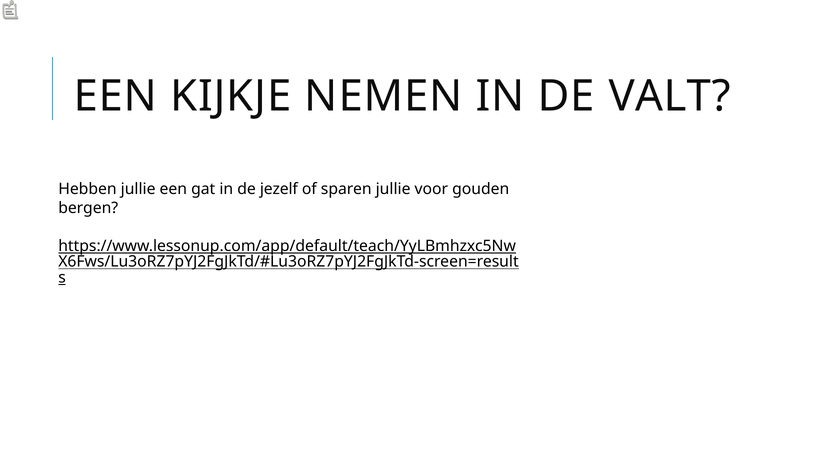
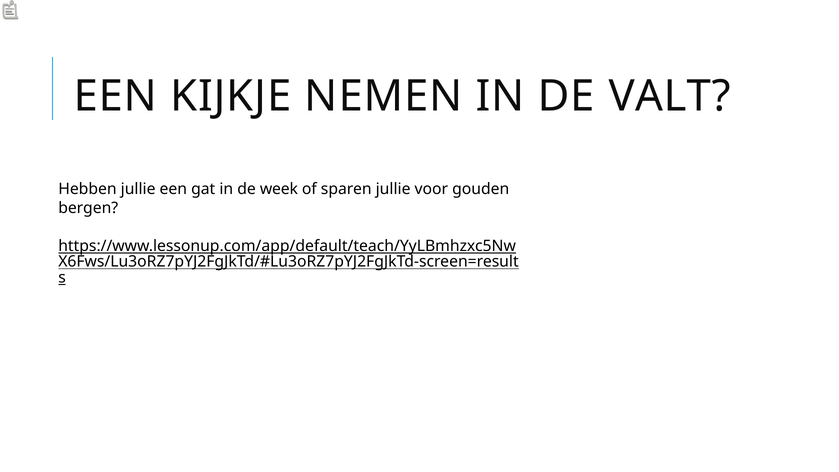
jezelf: jezelf -> week
